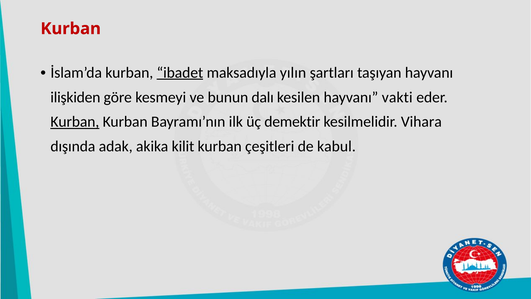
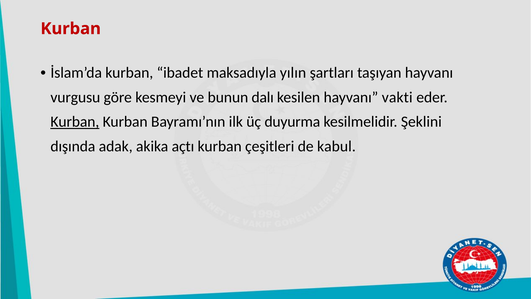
ibadet underline: present -> none
ilişkiden: ilişkiden -> vurgusu
demektir: demektir -> duyurma
Vihara: Vihara -> Şeklini
kilit: kilit -> açtı
